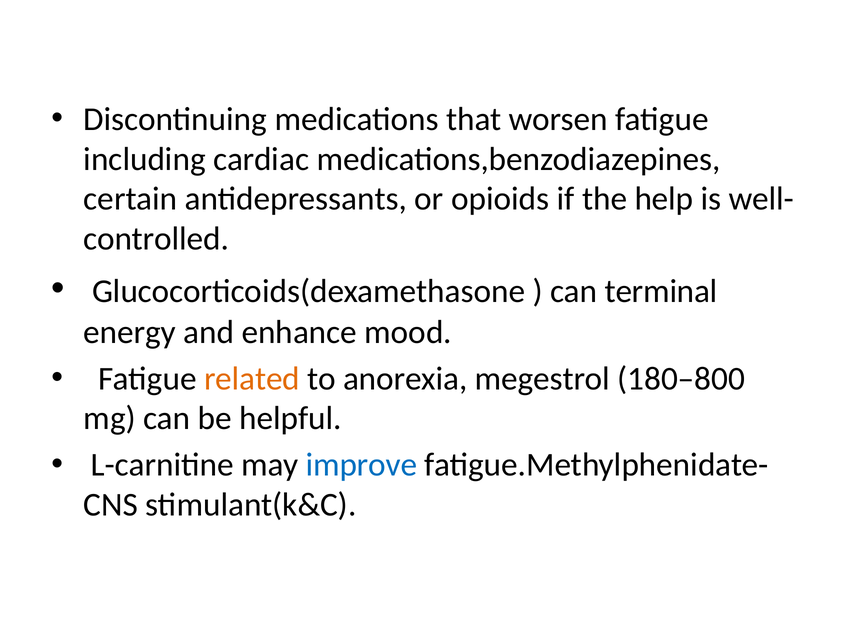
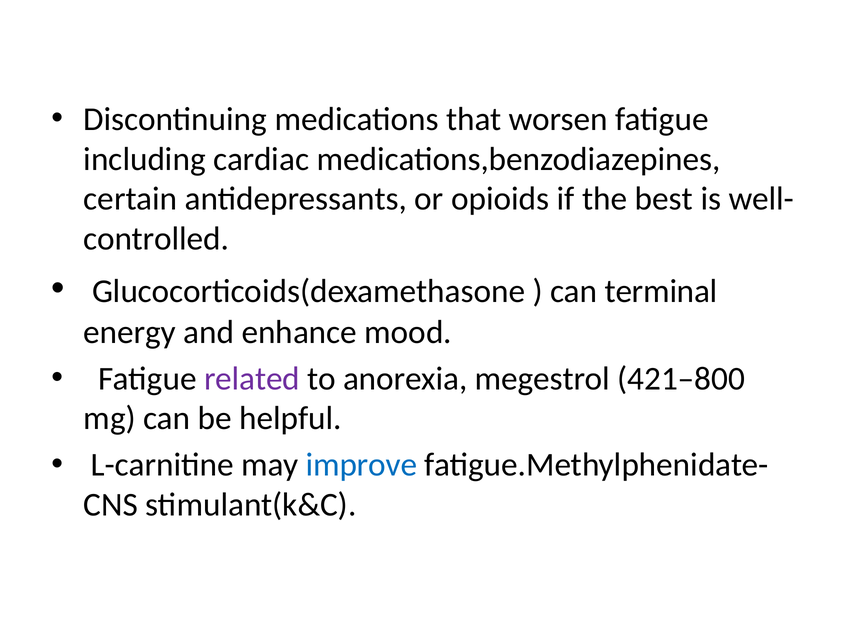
help: help -> best
related colour: orange -> purple
180–800: 180–800 -> 421–800
